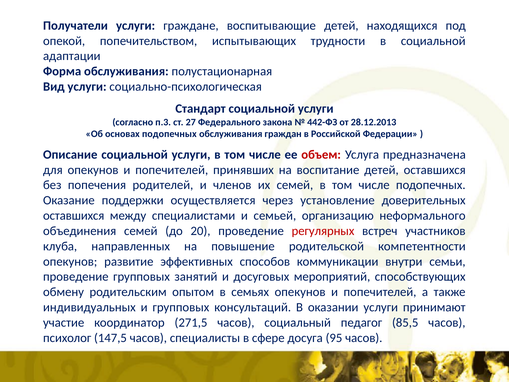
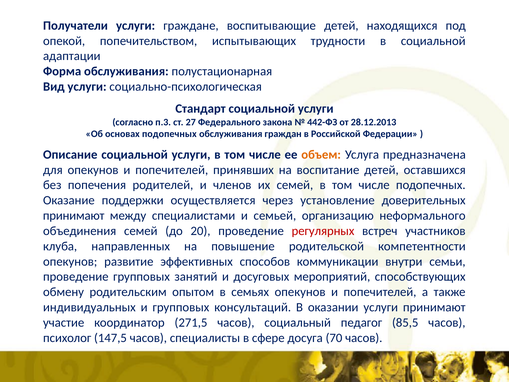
объем colour: red -> orange
оставшихся at (74, 216): оставшихся -> принимают
95: 95 -> 70
